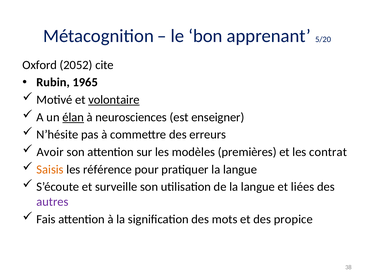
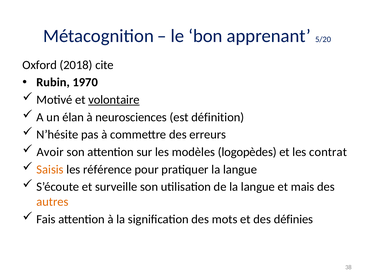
2052: 2052 -> 2018
1965: 1965 -> 1970
élan underline: present -> none
enseigner: enseigner -> définition
premières: premières -> logopèdes
liées: liées -> mais
autres colour: purple -> orange
propice: propice -> définies
